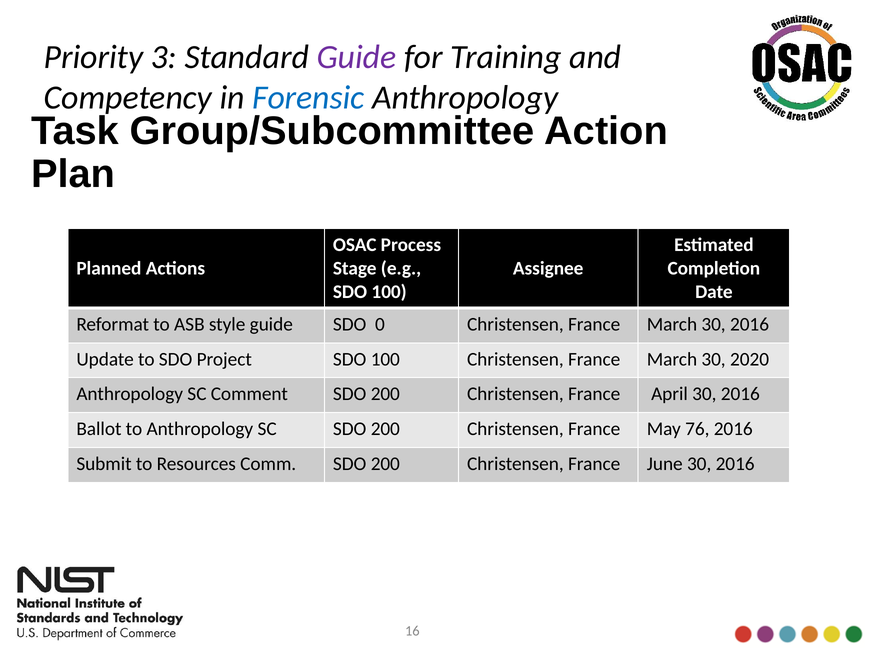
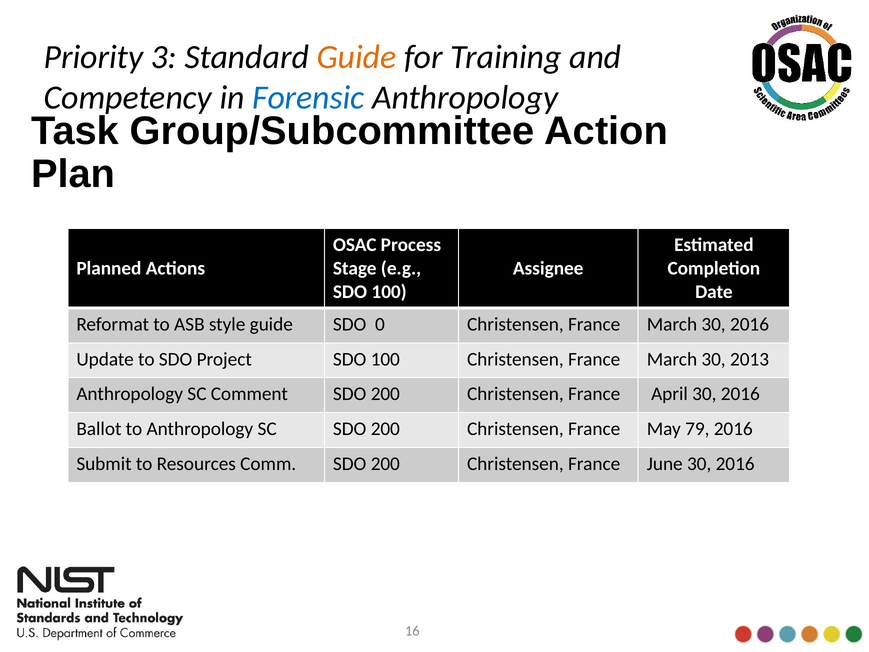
Guide at (357, 57) colour: purple -> orange
2020: 2020 -> 2013
76: 76 -> 79
